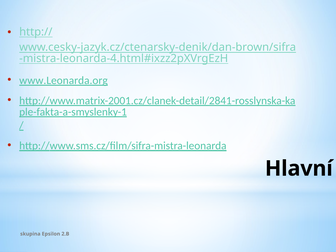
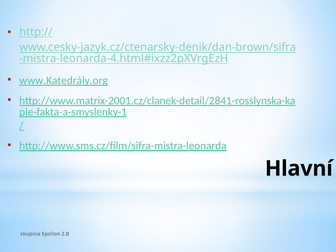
www.Leonarda.org: www.Leonarda.org -> www.Katedrály.org
